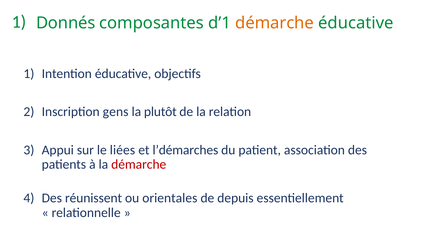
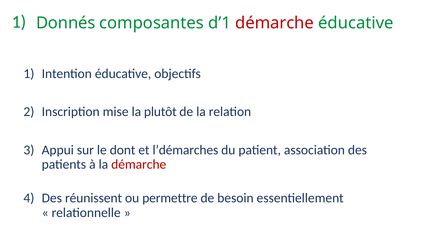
démarche at (275, 23) colour: orange -> red
gens: gens -> mise
liées: liées -> dont
orientales: orientales -> permettre
depuis: depuis -> besoin
